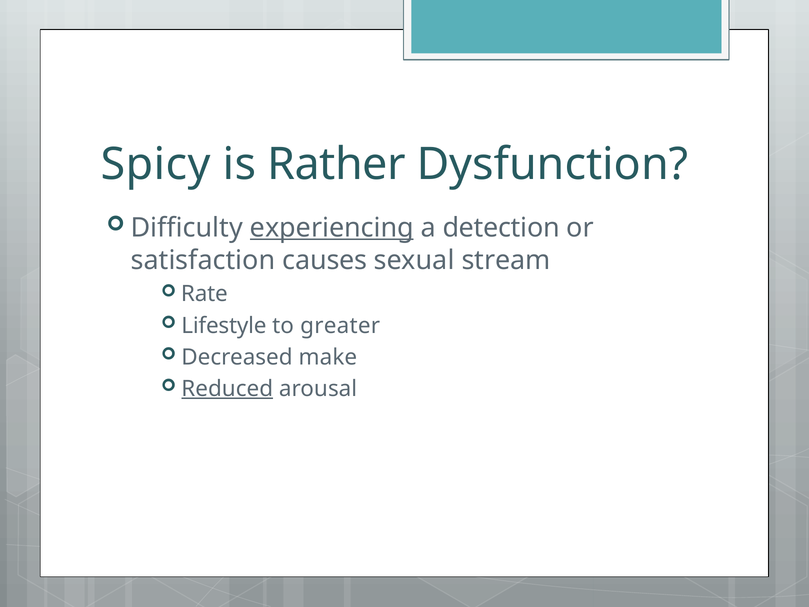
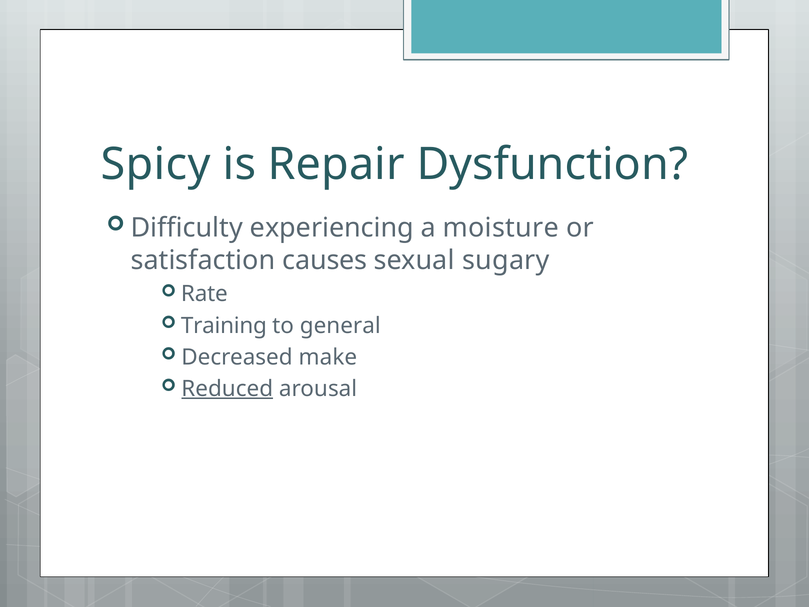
Rather: Rather -> Repair
experiencing underline: present -> none
detection: detection -> moisture
stream: stream -> sugary
Lifestyle: Lifestyle -> Training
greater: greater -> general
